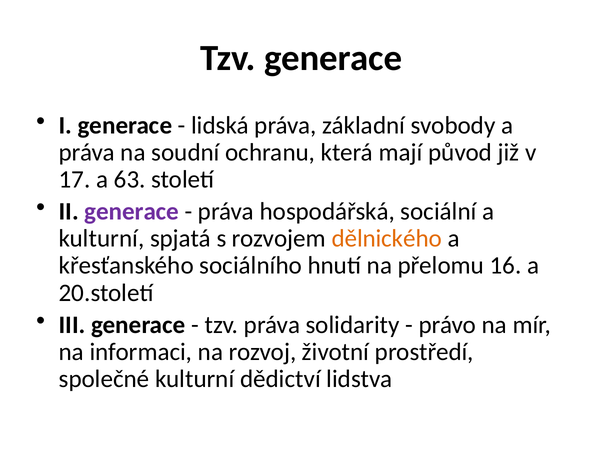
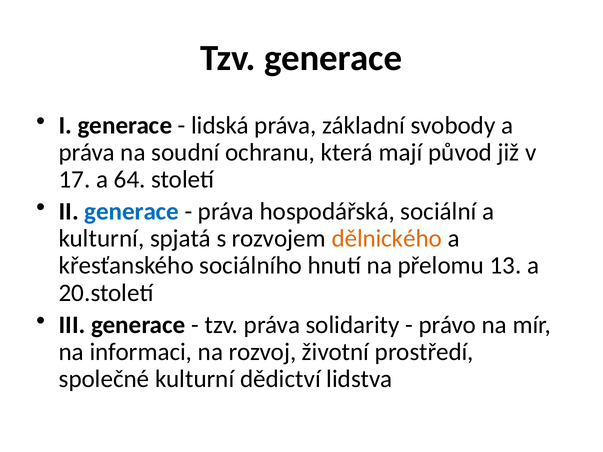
63: 63 -> 64
generace at (132, 212) colour: purple -> blue
16: 16 -> 13
